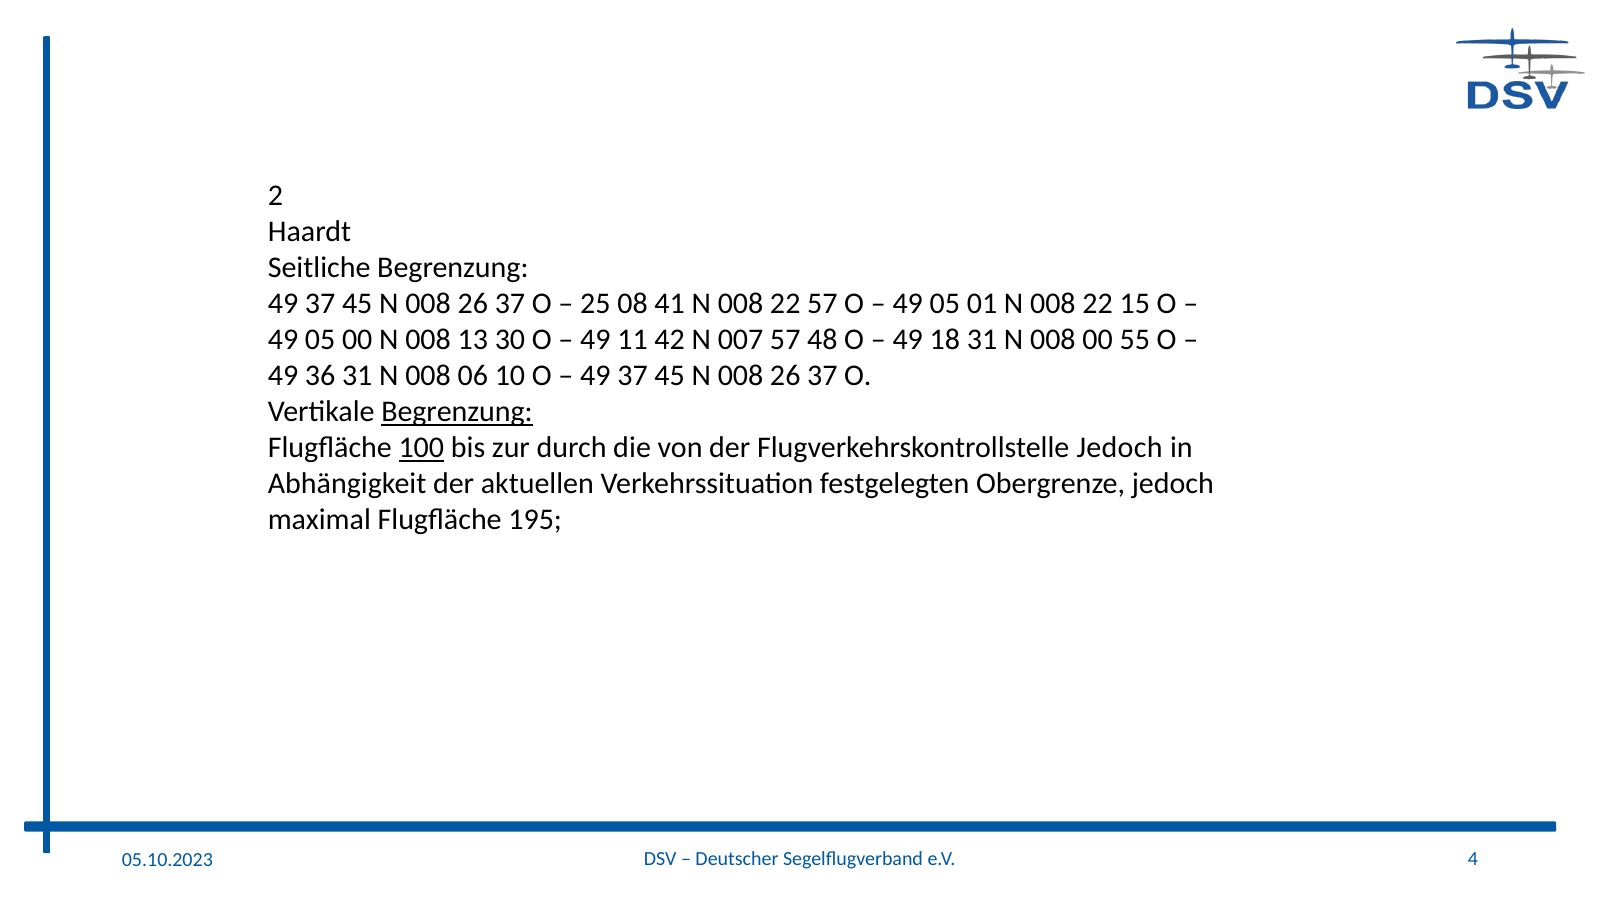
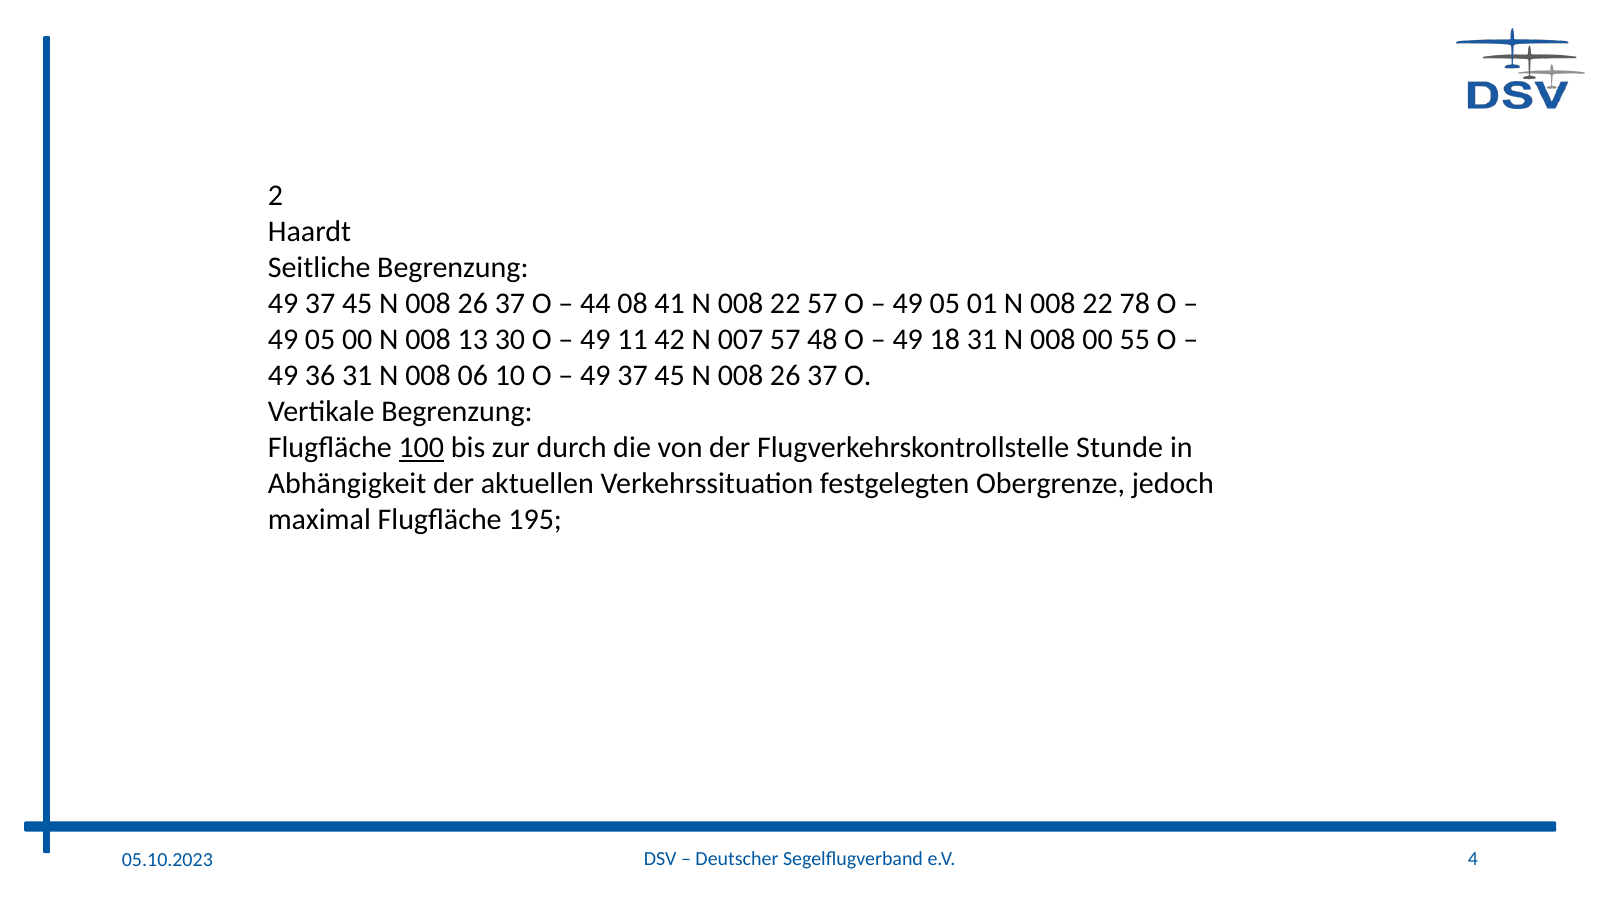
25: 25 -> 44
15: 15 -> 78
Begrenzung at (457, 412) underline: present -> none
Flugverkehrskontrollstelle Jedoch: Jedoch -> Stunde
